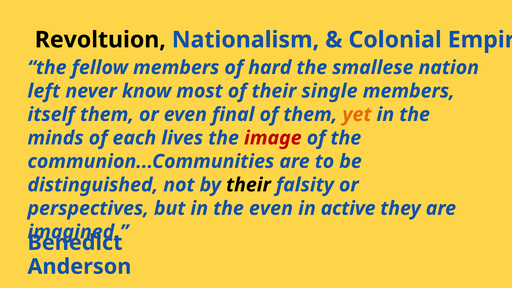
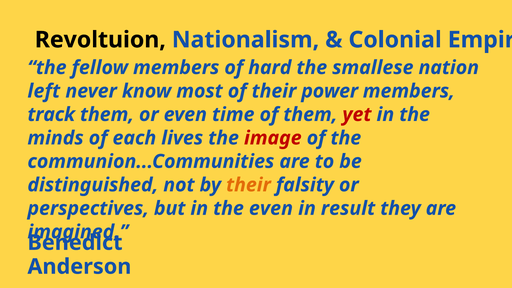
single: single -> power
itself: itself -> track
final: final -> time
yet colour: orange -> red
their at (248, 185) colour: black -> orange
active: active -> result
